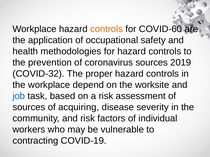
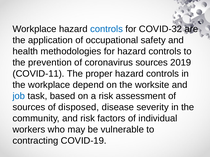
controls at (107, 29) colour: orange -> blue
COVID-60: COVID-60 -> COVID-32
COVID-32: COVID-32 -> COVID-11
acquiring: acquiring -> disposed
